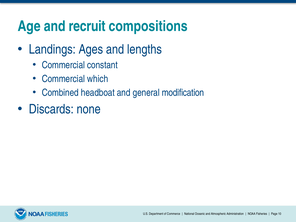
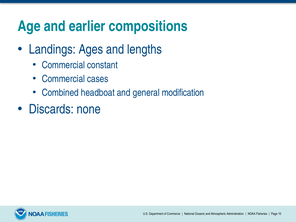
recruit: recruit -> earlier
which: which -> cases
